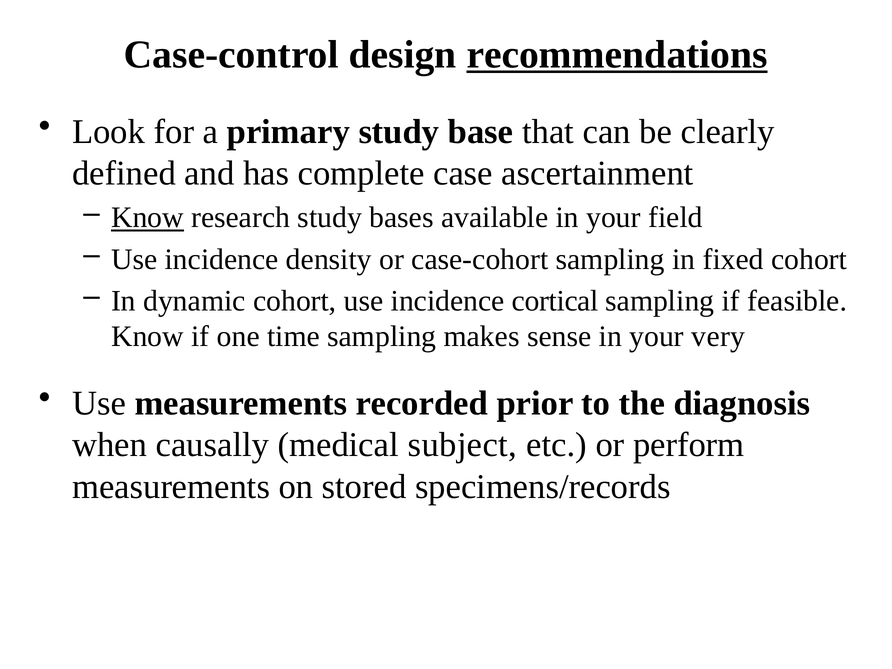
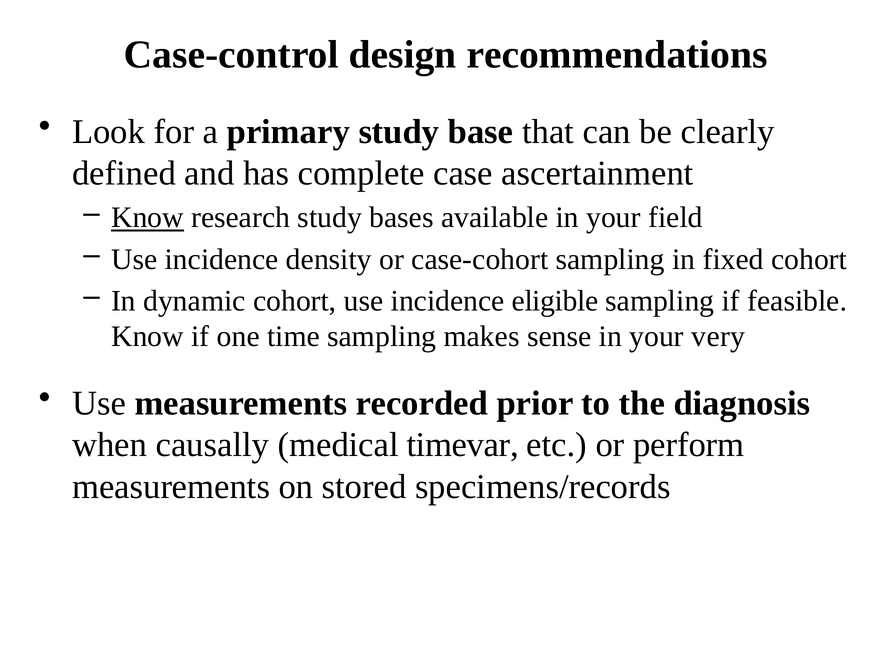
recommendations underline: present -> none
cortical: cortical -> eligible
subject: subject -> timevar
